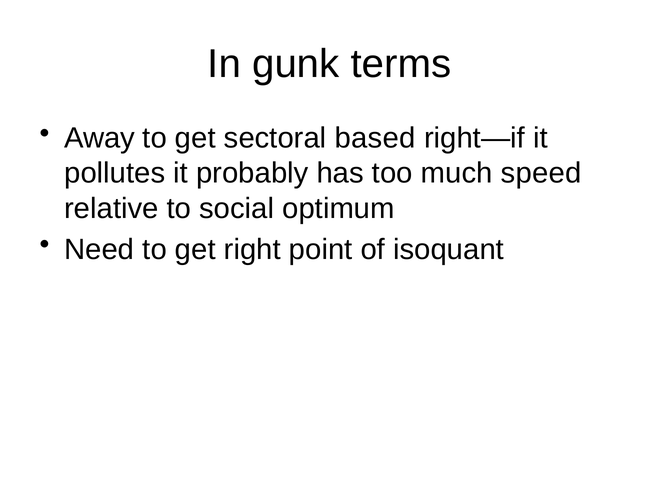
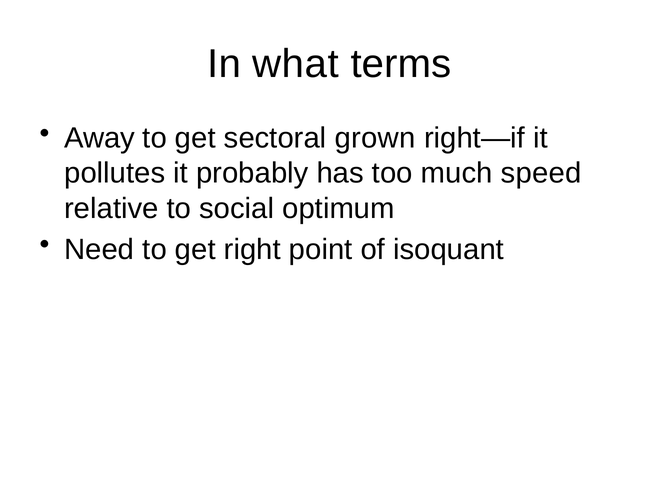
gunk: gunk -> what
based: based -> grown
